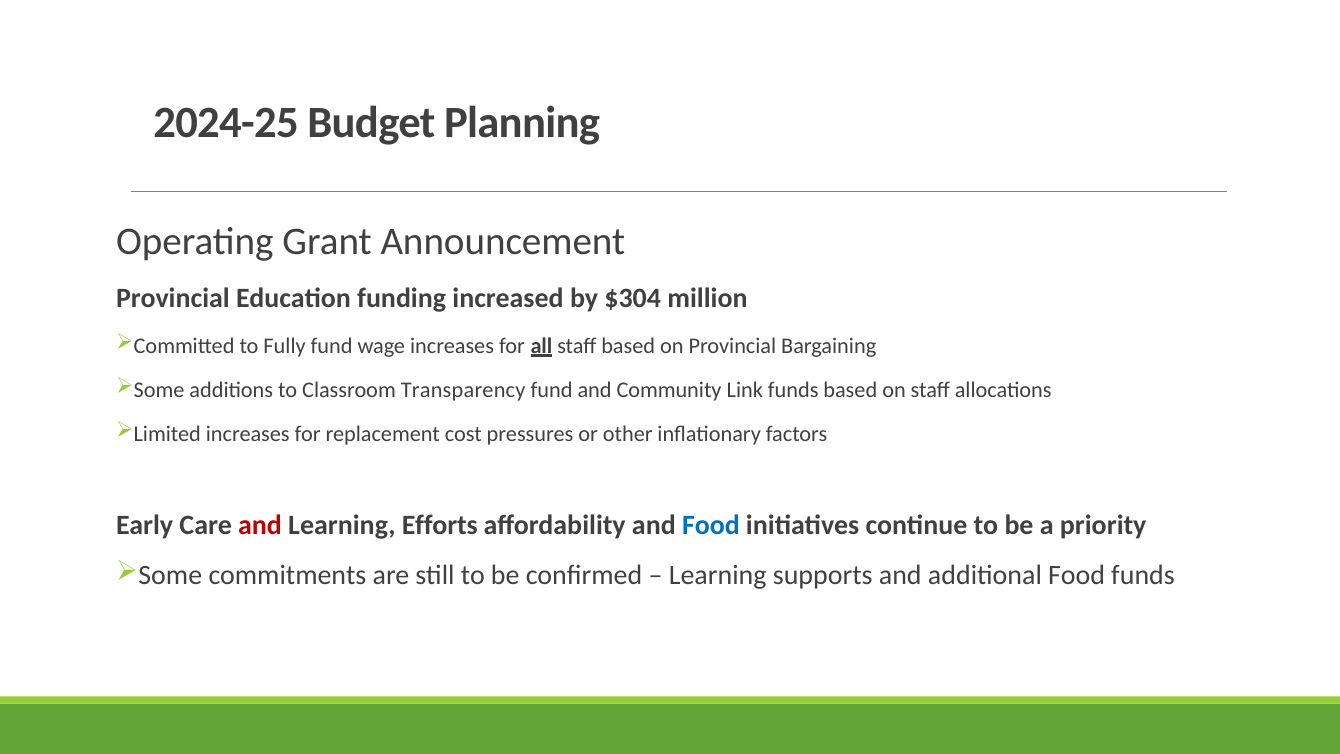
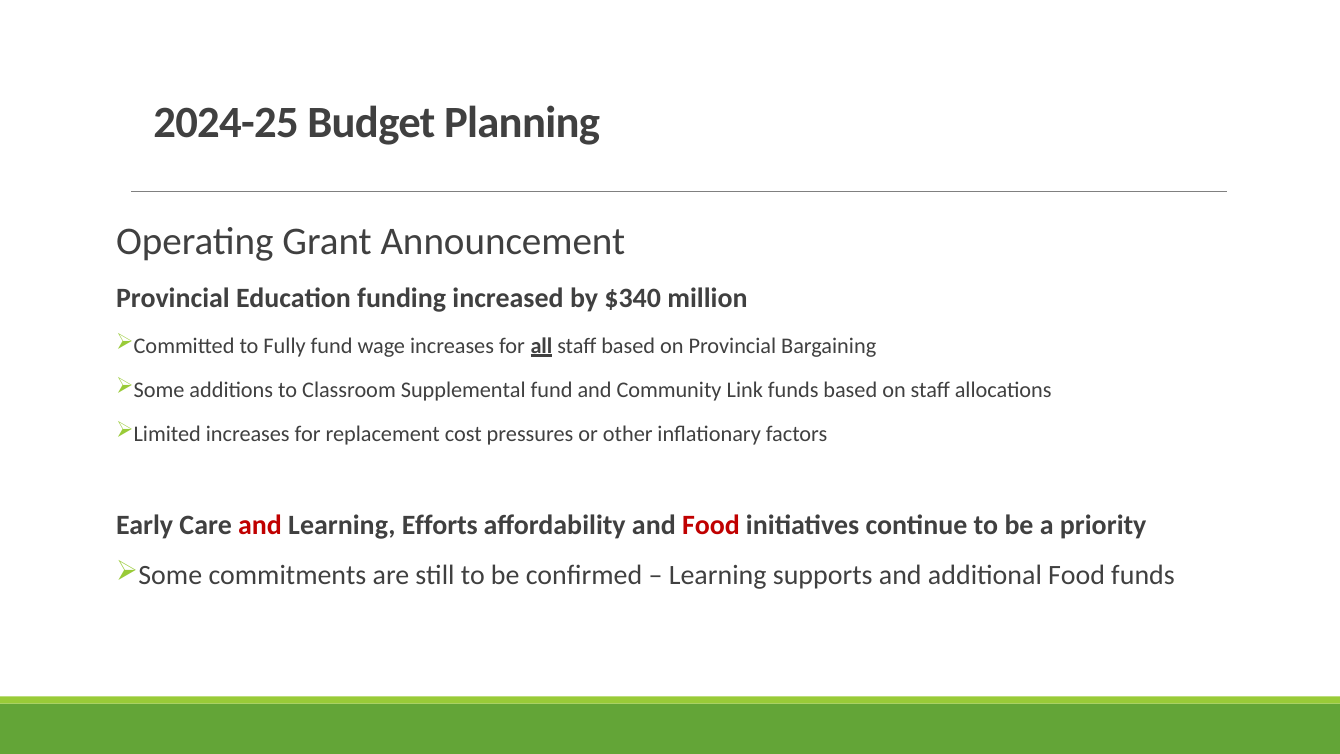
$304: $304 -> $340
Transparency: Transparency -> Supplemental
Food at (711, 525) colour: blue -> red
